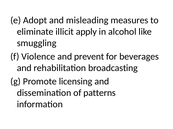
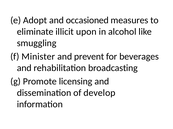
misleading: misleading -> occasioned
apply: apply -> upon
Violence: Violence -> Minister
patterns: patterns -> develop
